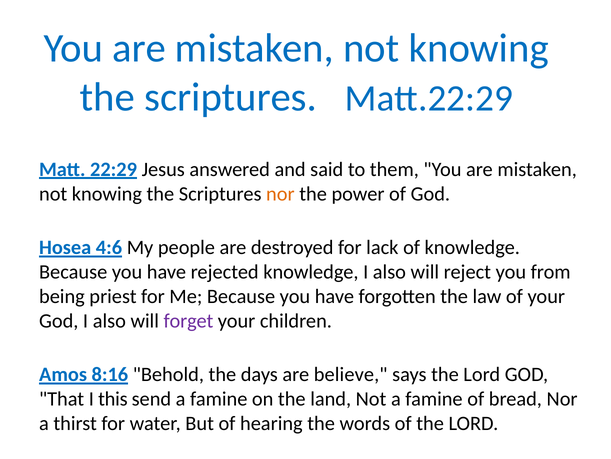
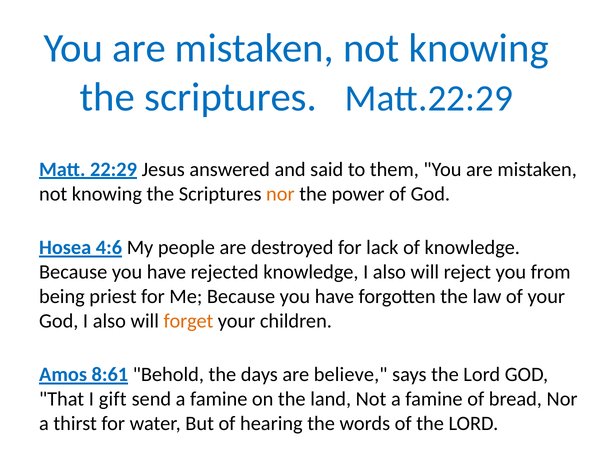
forget colour: purple -> orange
8:16: 8:16 -> 8:61
this: this -> gift
